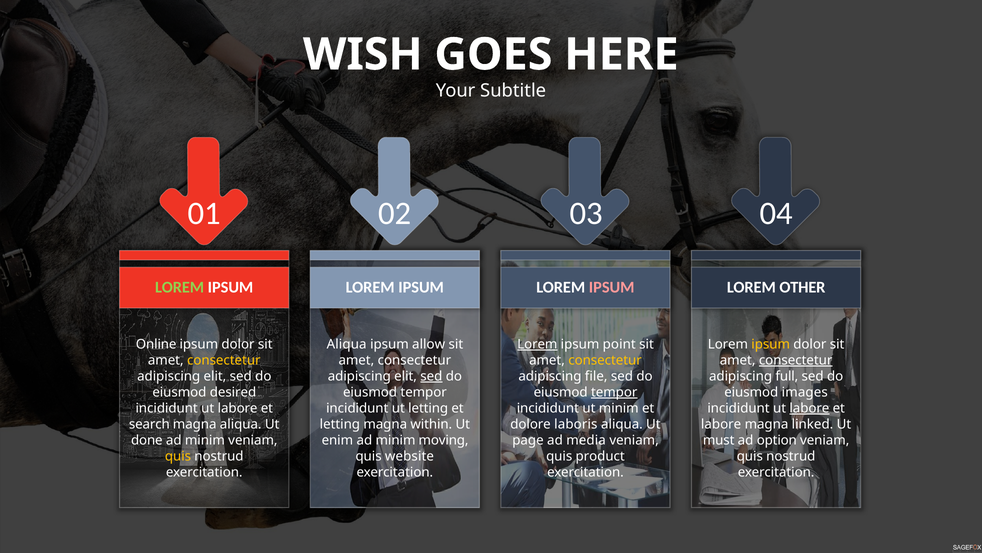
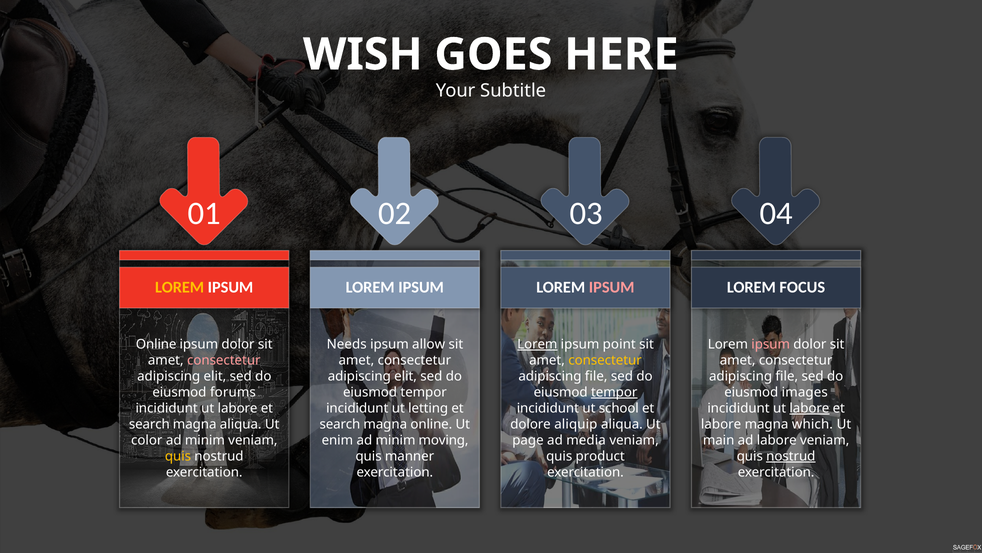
LOREM at (180, 287) colour: light green -> yellow
OTHER: OTHER -> FOCUS
Aliqua at (347, 344): Aliqua -> Needs
ipsum at (771, 344) colour: yellow -> pink
consectetur at (224, 360) colour: yellow -> pink
consectetur at (796, 360) underline: present -> none
sed at (431, 376) underline: present -> none
full at (787, 376): full -> file
desired: desired -> forums
ut minim: minim -> school
letting at (340, 424): letting -> search
magna within: within -> online
laboris: laboris -> aliquip
linked: linked -> which
done: done -> color
must: must -> main
ad option: option -> labore
website: website -> manner
nostrud at (791, 456) underline: none -> present
